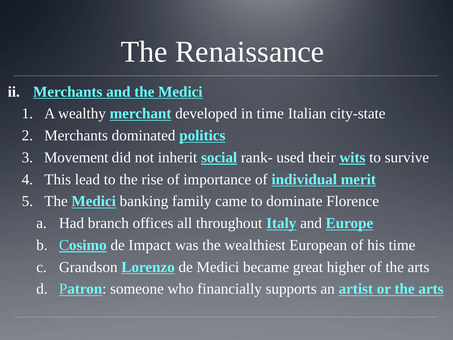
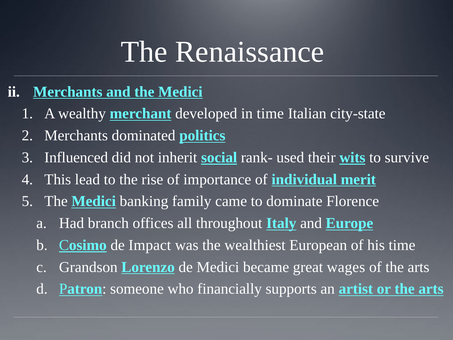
Movement: Movement -> Influenced
higher: higher -> wages
